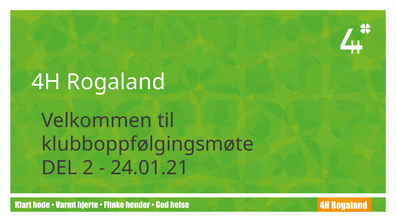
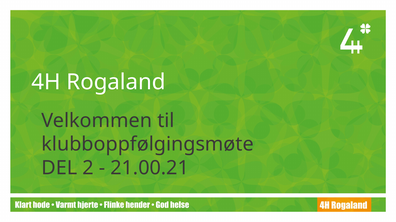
24.01.21: 24.01.21 -> 21.00.21
